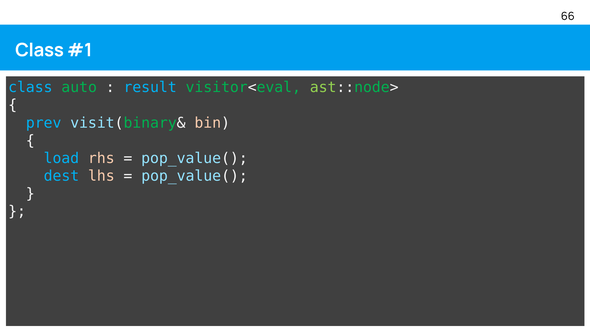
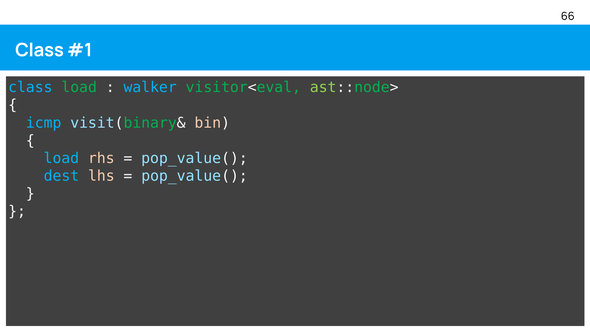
class auto: auto -> load
result: result -> walker
prev: prev -> icmp
